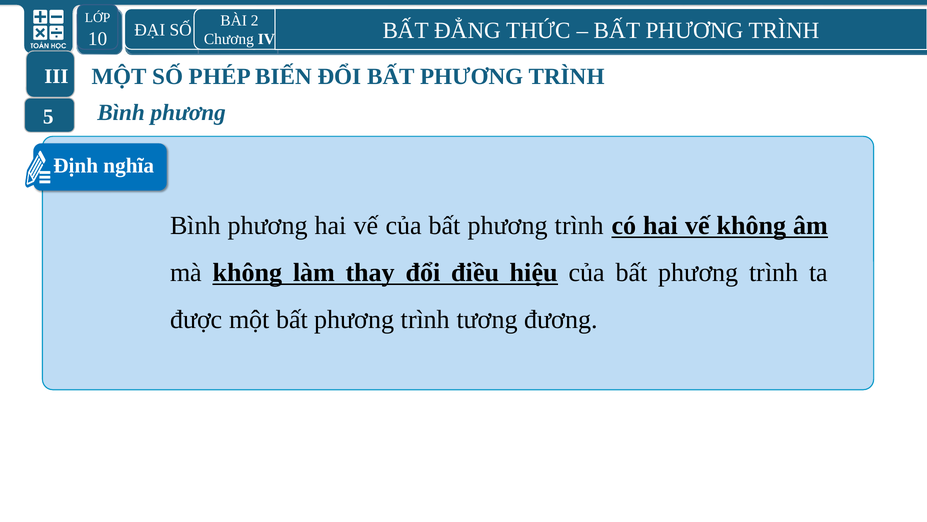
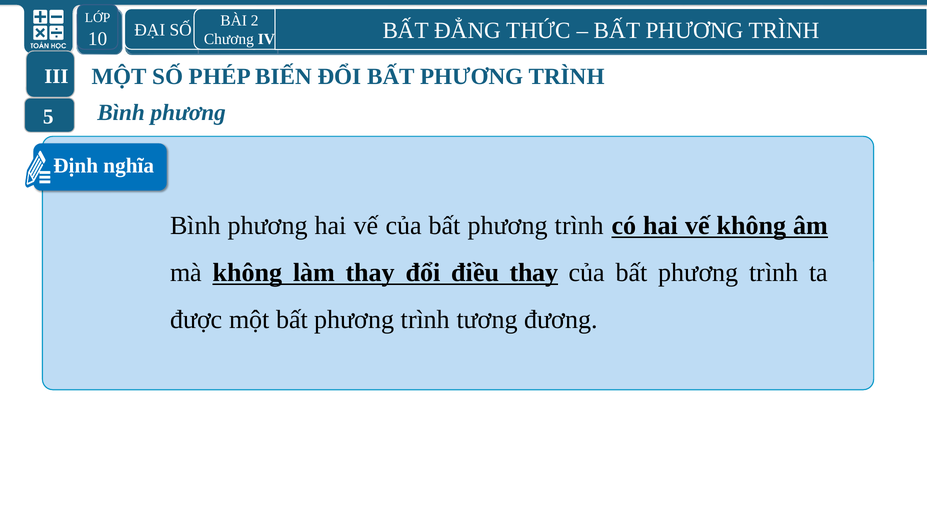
điều hiệu: hiệu -> thay
